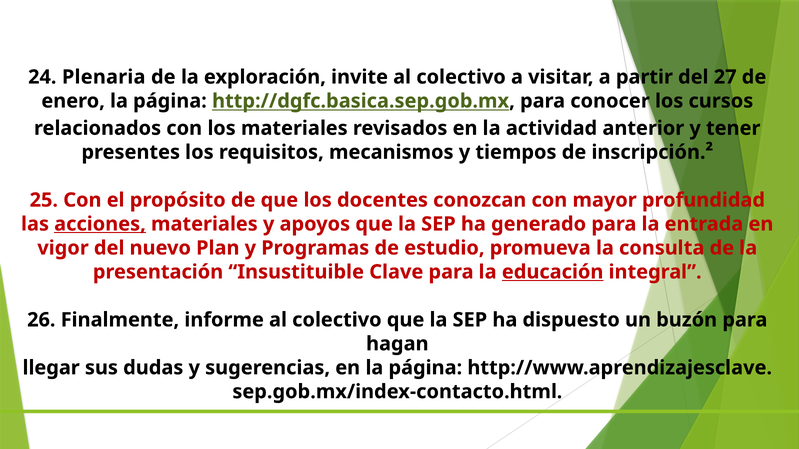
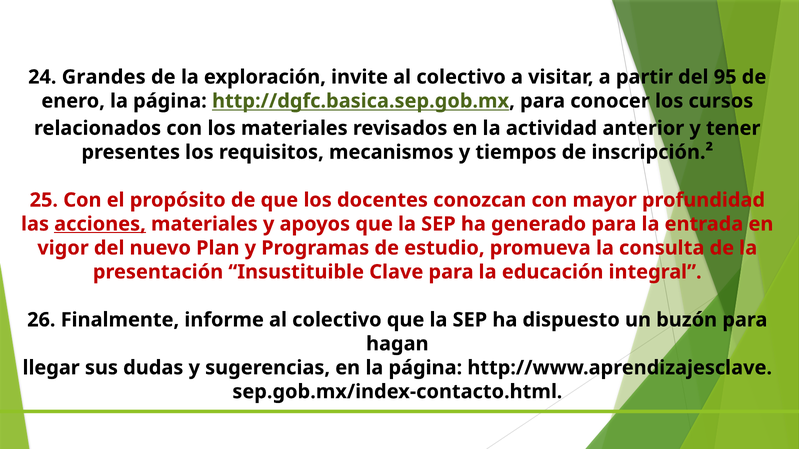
Plenaria: Plenaria -> Grandes
27: 27 -> 95
educación underline: present -> none
